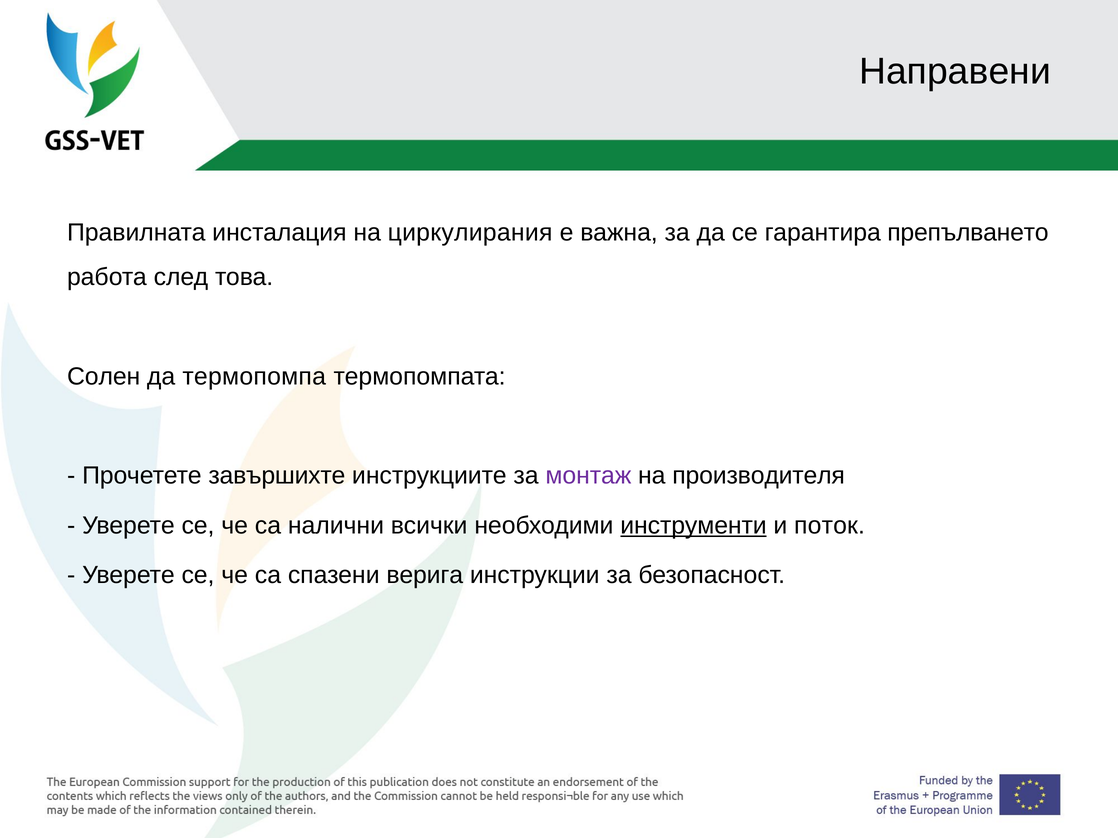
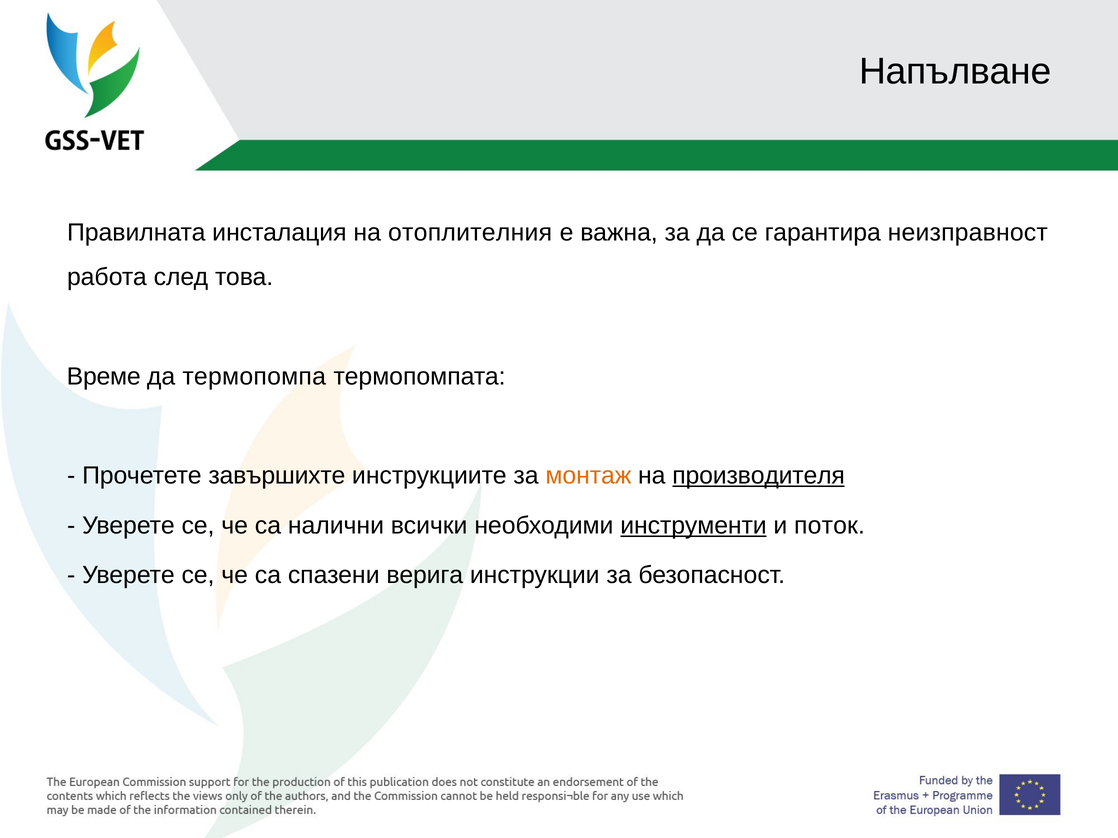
Направени: Направени -> Напълване
циркулирания: циркулирания -> отоплителния
препълването: препълването -> неизправност
Солен: Солен -> Време
монтаж colour: purple -> orange
производителя underline: none -> present
